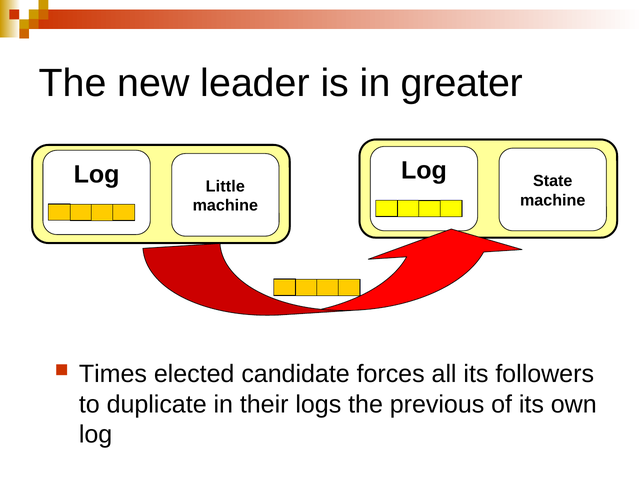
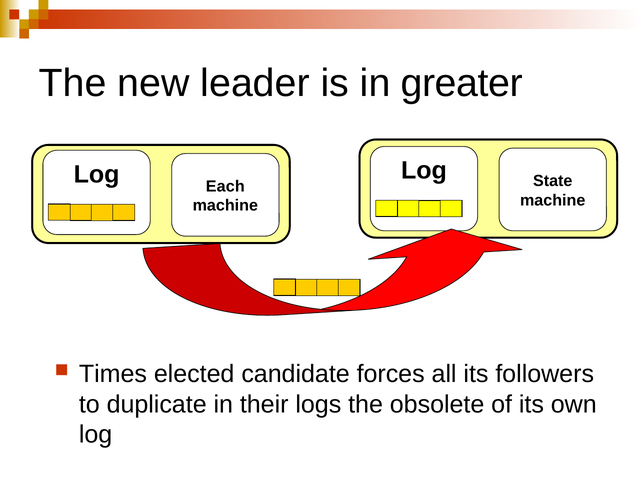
Little: Little -> Each
previous: previous -> obsolete
